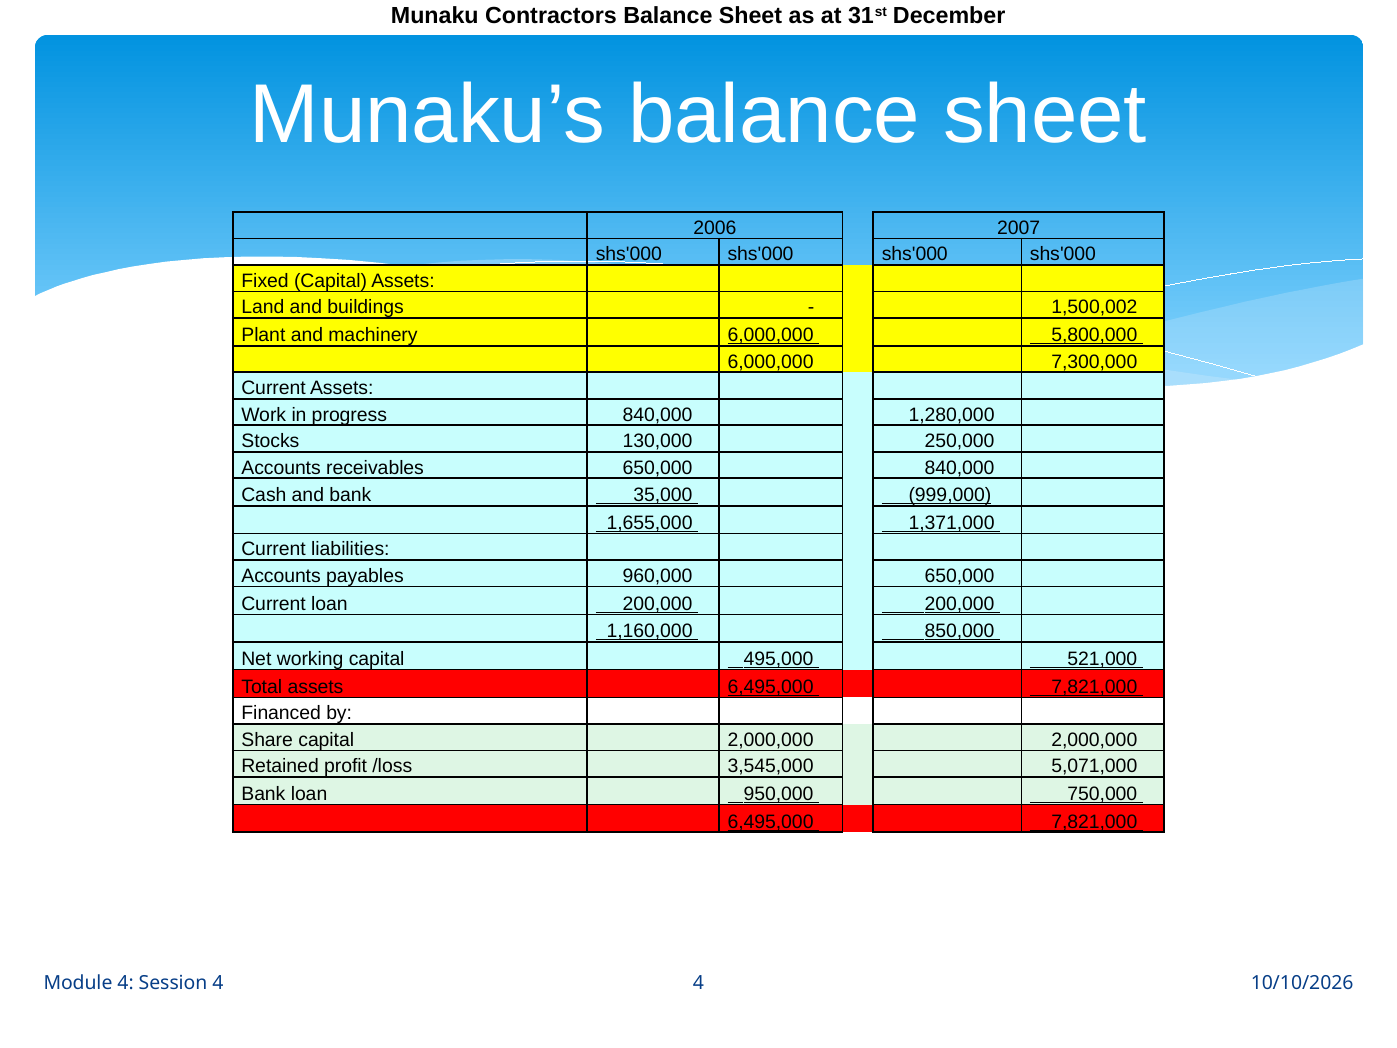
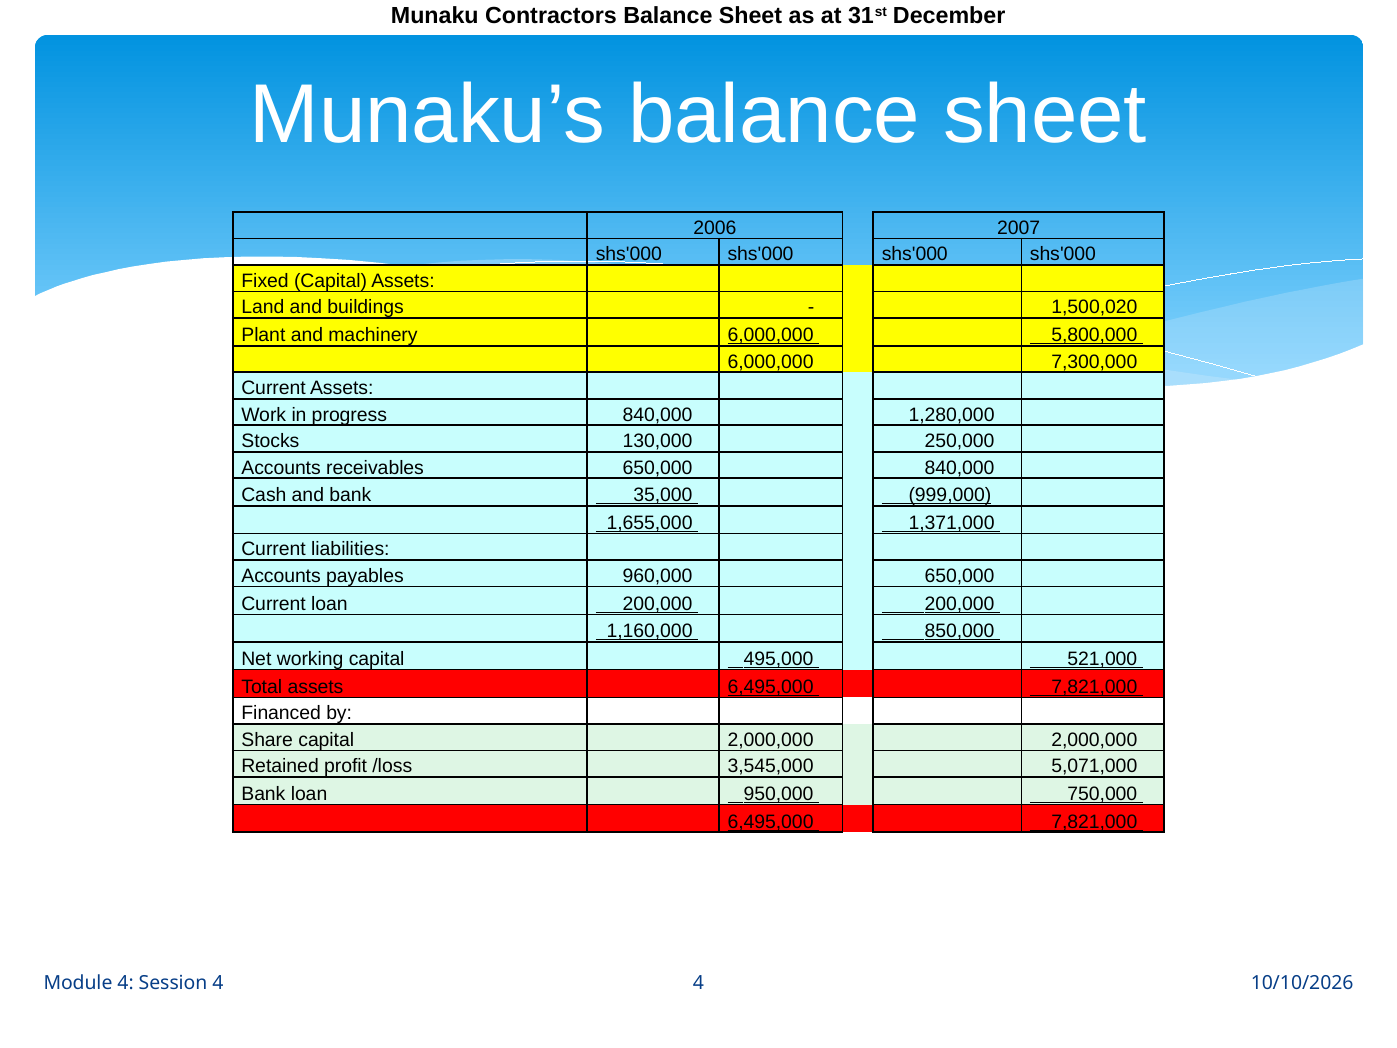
1,500,002: 1,500,002 -> 1,500,020
